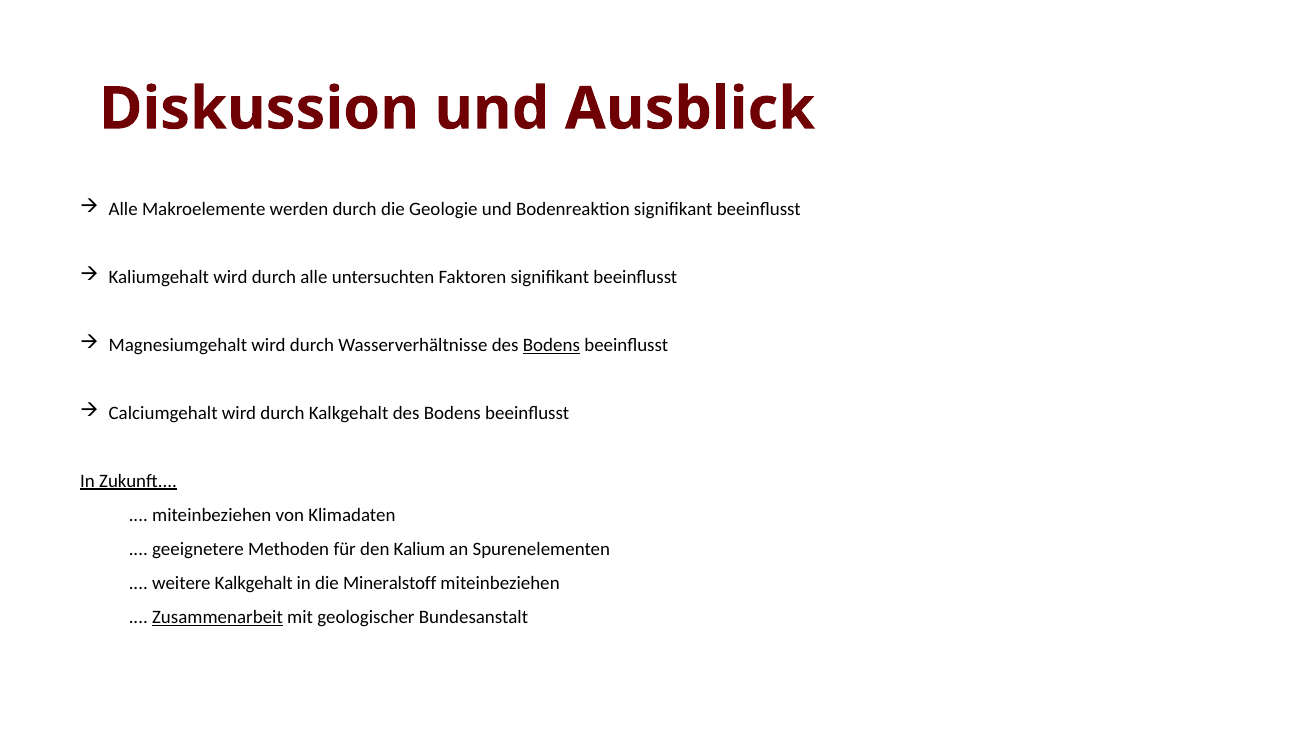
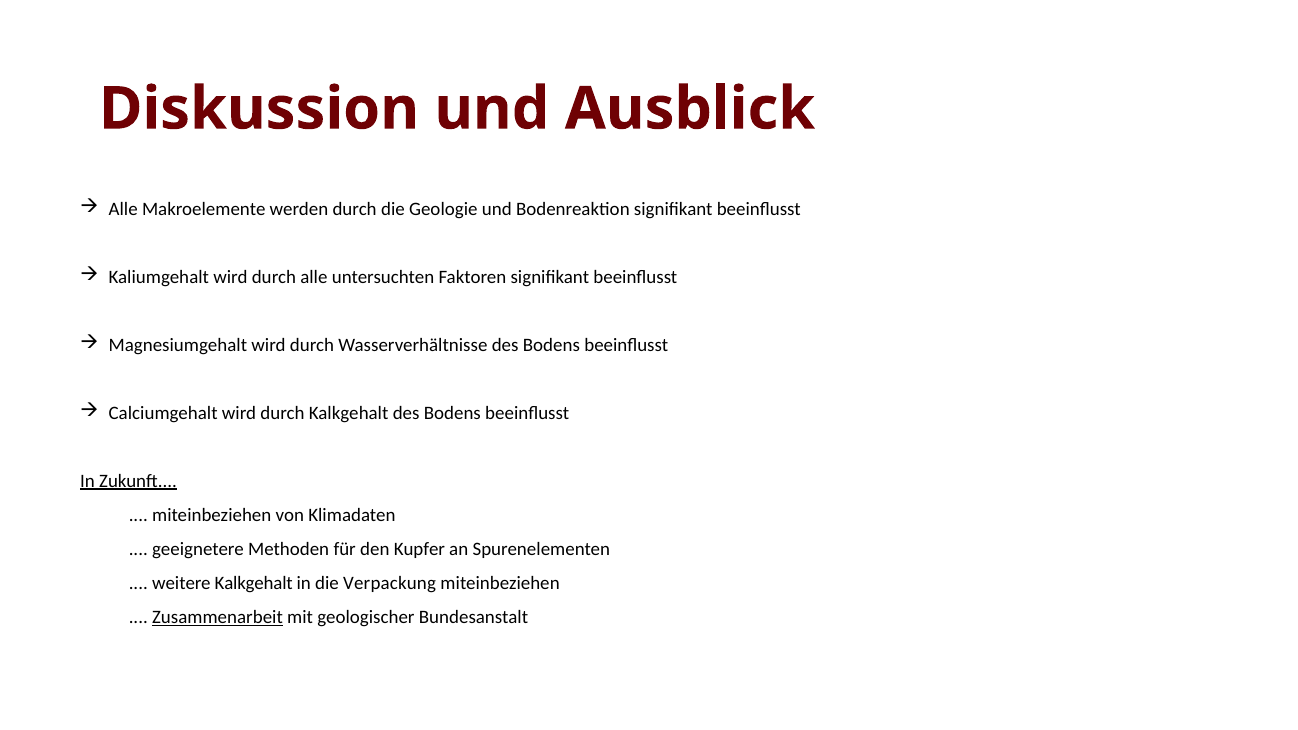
Bodens at (551, 345) underline: present -> none
Kalium: Kalium -> Kupfer
Mineralstoff: Mineralstoff -> Verpackung
